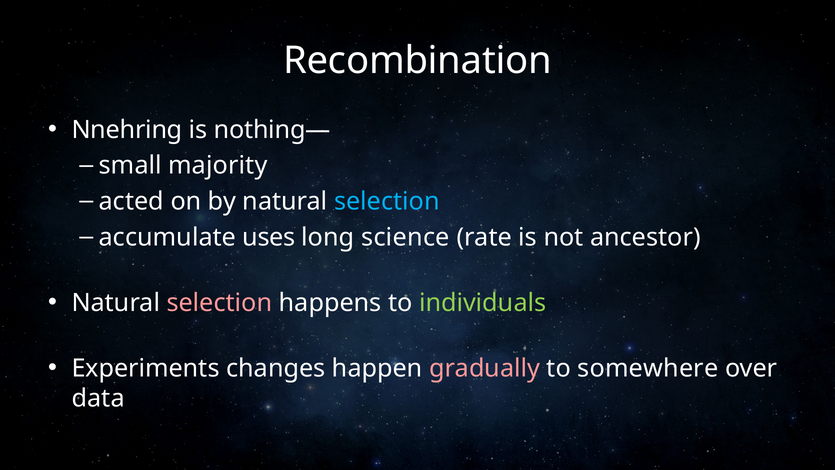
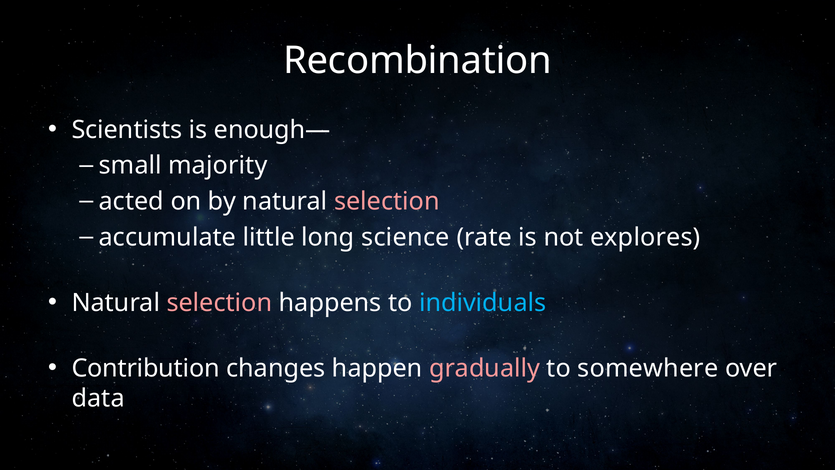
Nnehring: Nnehring -> Scientists
nothing—: nothing— -> enough—
selection at (387, 201) colour: light blue -> pink
uses: uses -> little
ancestor: ancestor -> explores
individuals colour: light green -> light blue
Experiments: Experiments -> Contribution
